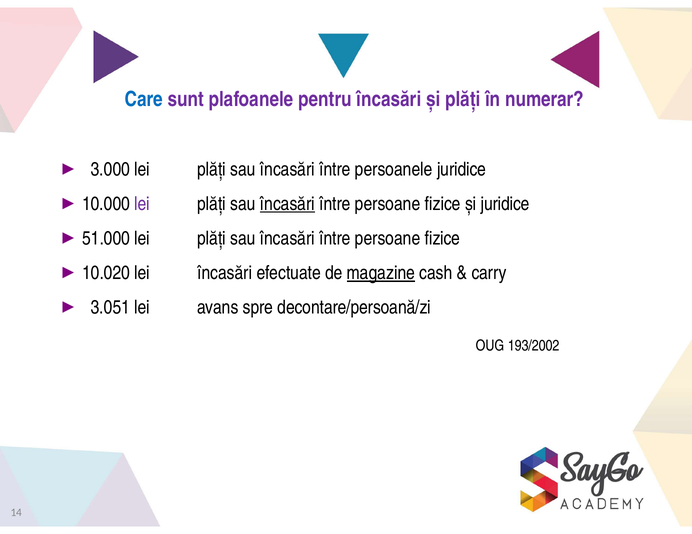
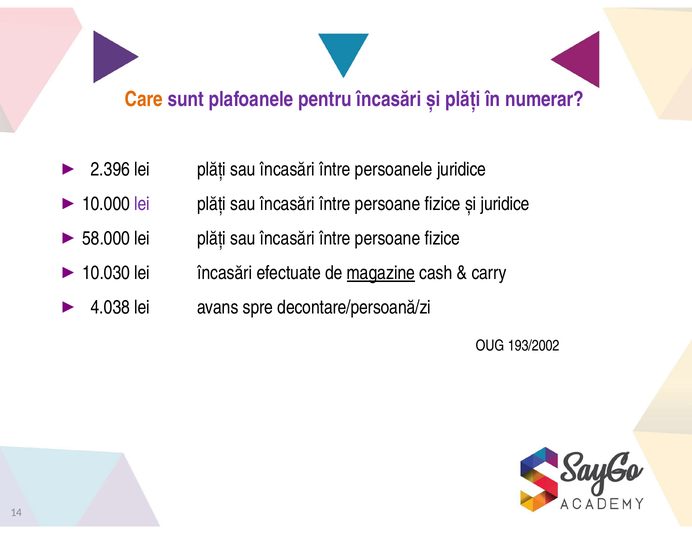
Care colour: blue -> orange
3.000: 3.000 -> 2.396
încasări at (287, 204) underline: present -> none
51.000: 51.000 -> 58.000
10.020: 10.020 -> 10.030
3.051: 3.051 -> 4.038
